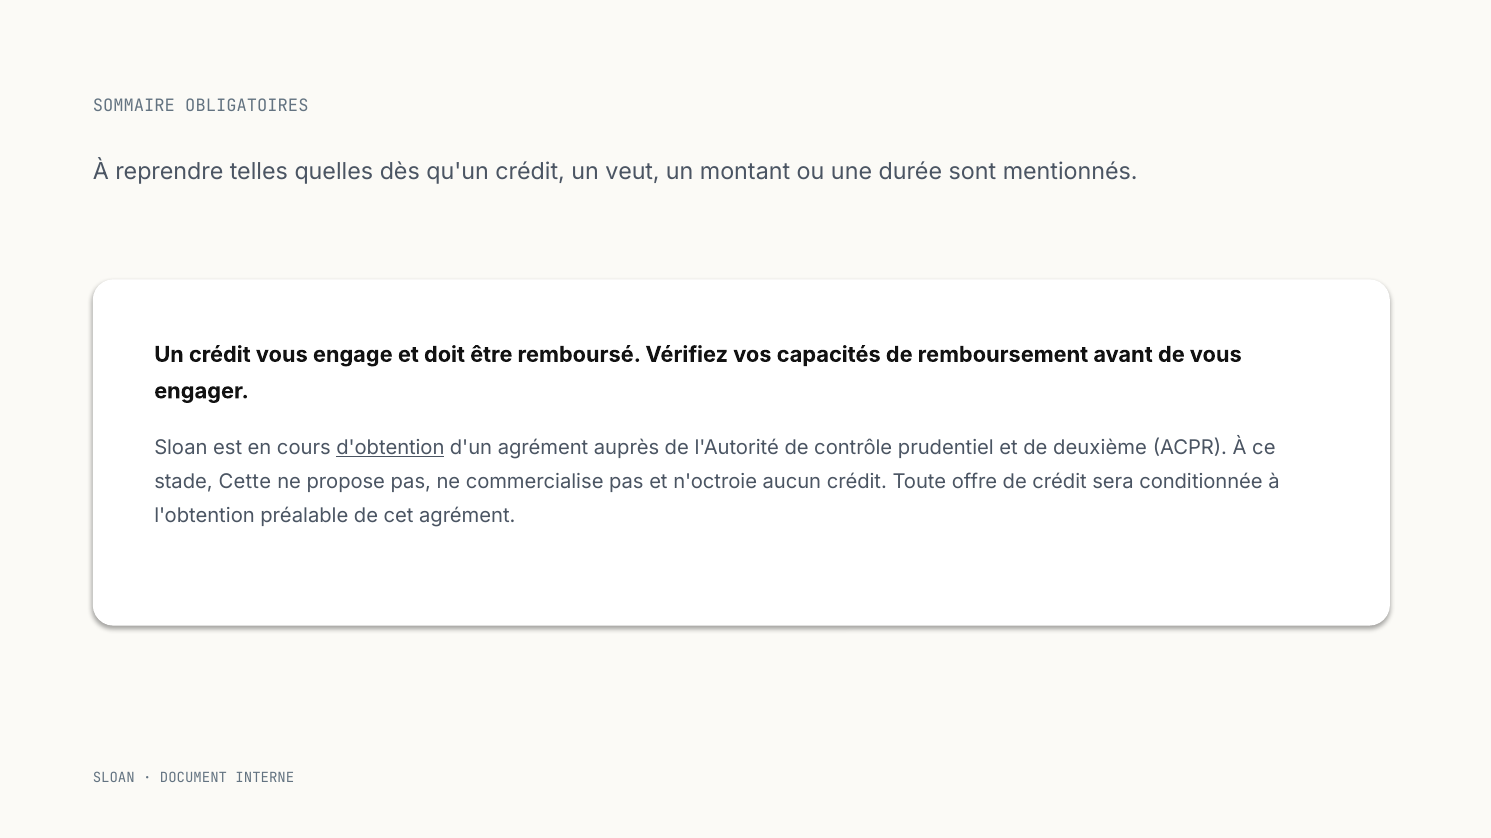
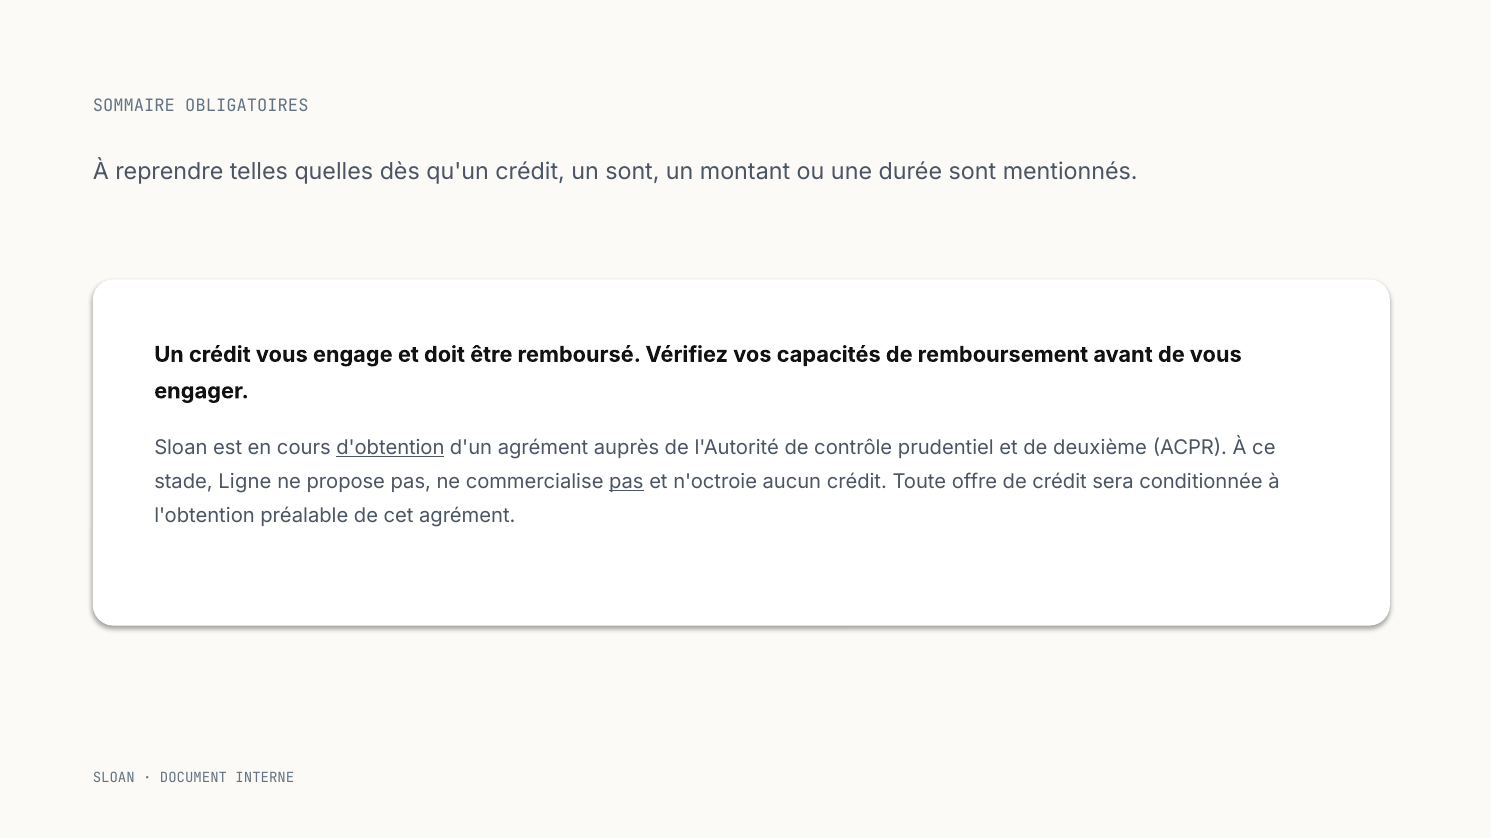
un veut: veut -> sont
Cette: Cette -> Ligne
pas at (626, 482) underline: none -> present
